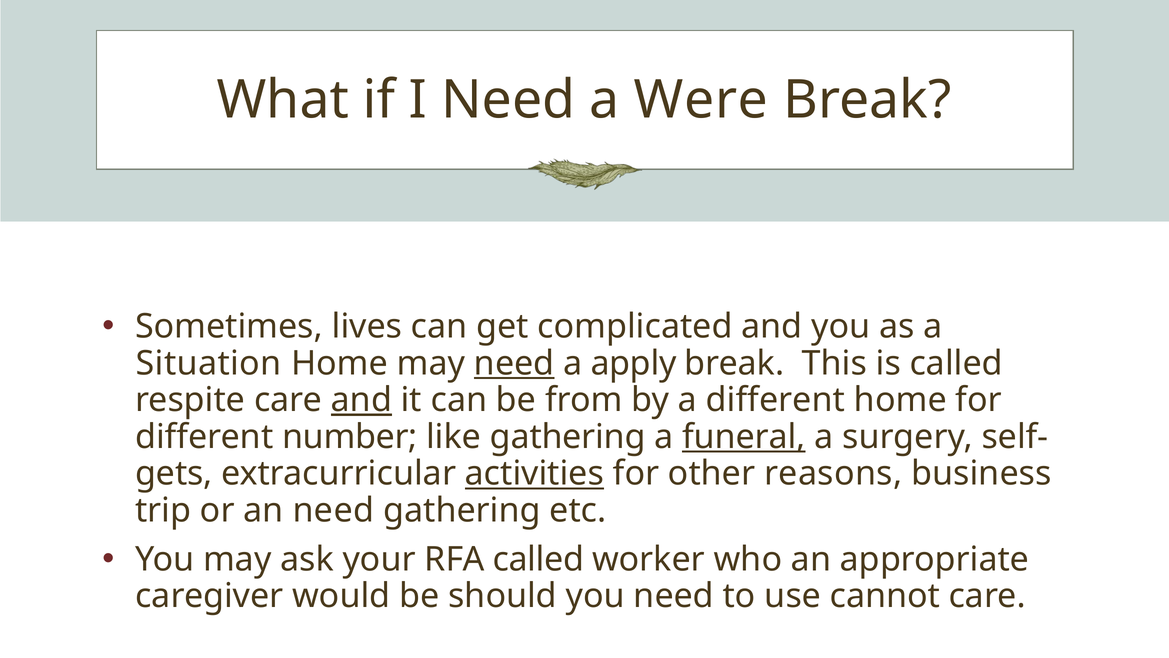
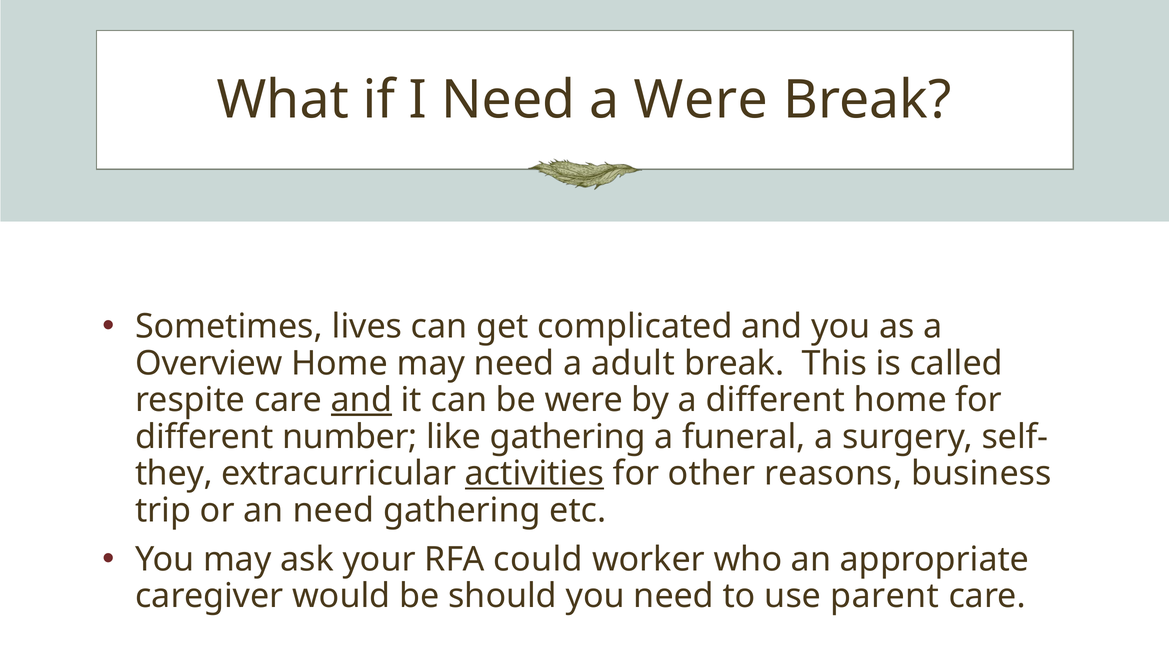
Situation: Situation -> Overview
need at (514, 363) underline: present -> none
apply: apply -> adult
be from: from -> were
funeral underline: present -> none
gets: gets -> they
RFA called: called -> could
cannot: cannot -> parent
